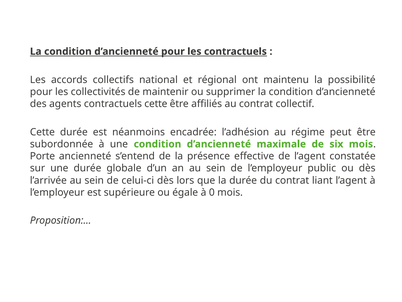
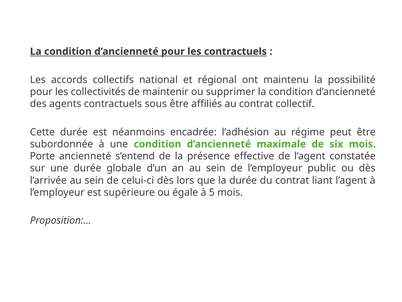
contractuels cette: cette -> sous
0: 0 -> 5
